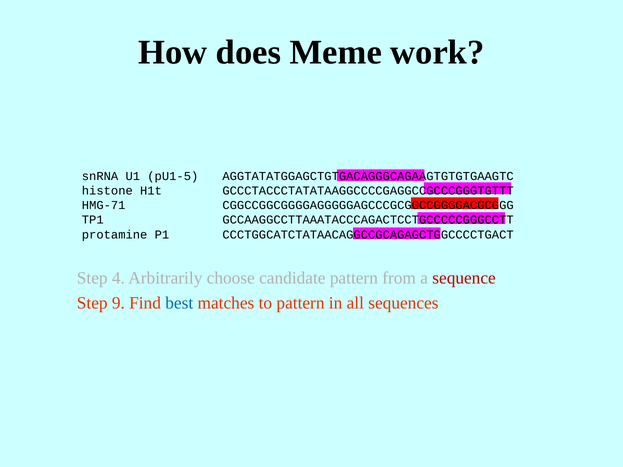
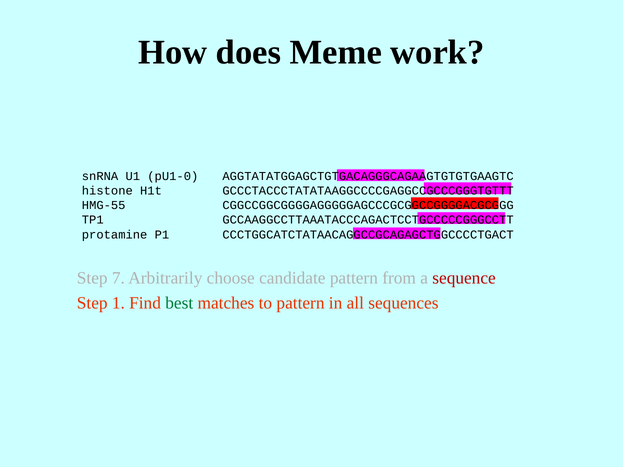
pU1-5: pU1-5 -> pU1-0
HMG-71: HMG-71 -> HMG-55
4: 4 -> 7
9: 9 -> 1
best colour: blue -> green
